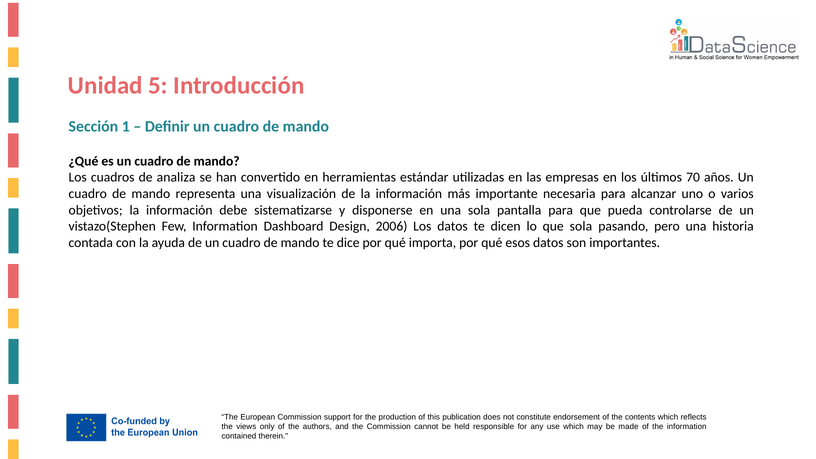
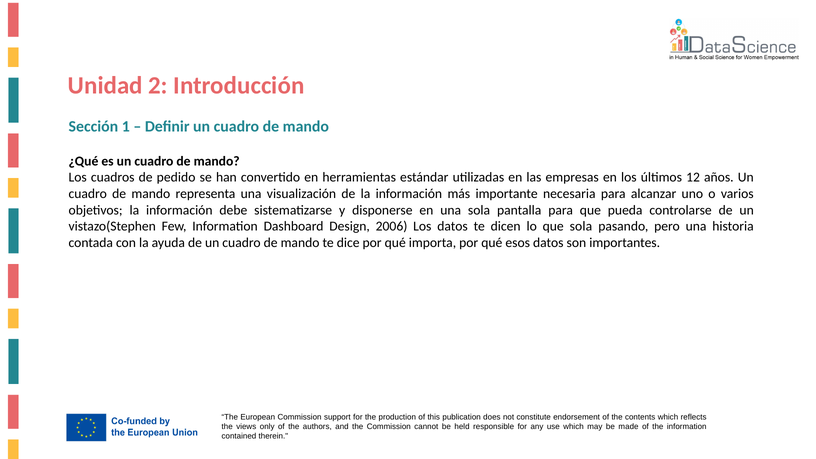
5: 5 -> 2
analiza: analiza -> pedido
70: 70 -> 12
